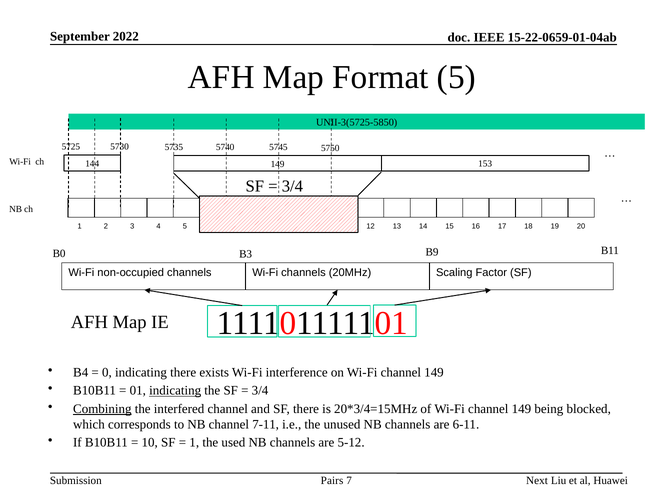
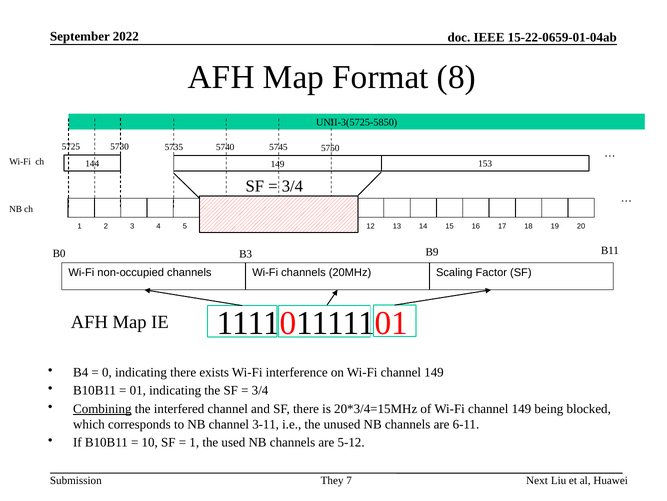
Format 5: 5 -> 8
indicating at (175, 390) underline: present -> none
7-11: 7-11 -> 3-11
Pairs: Pairs -> They
